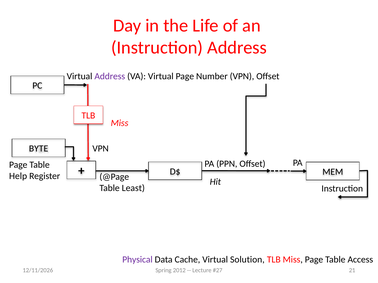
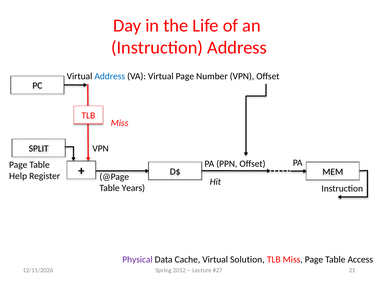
Address at (110, 76) colour: purple -> blue
BYTE: BYTE -> SPLIT
Least: Least -> Years
